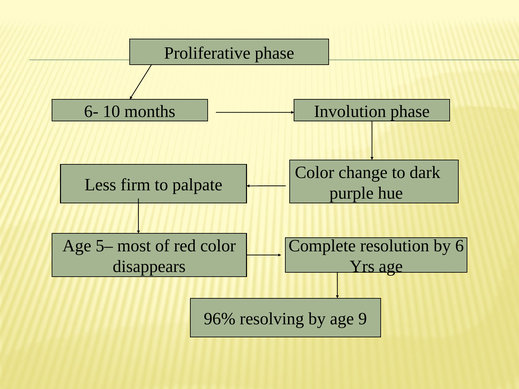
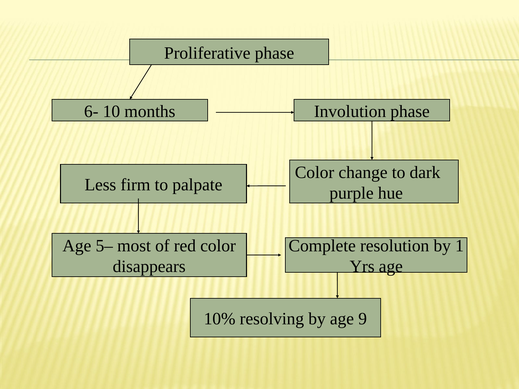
6: 6 -> 1
96%: 96% -> 10%
